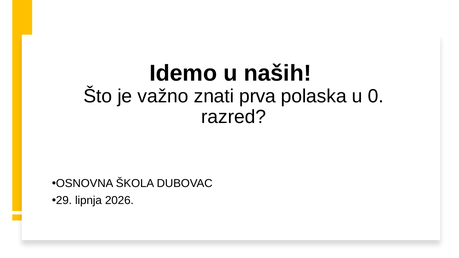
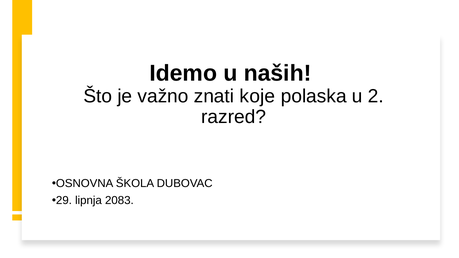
prva: prva -> koje
0: 0 -> 2
2026: 2026 -> 2083
